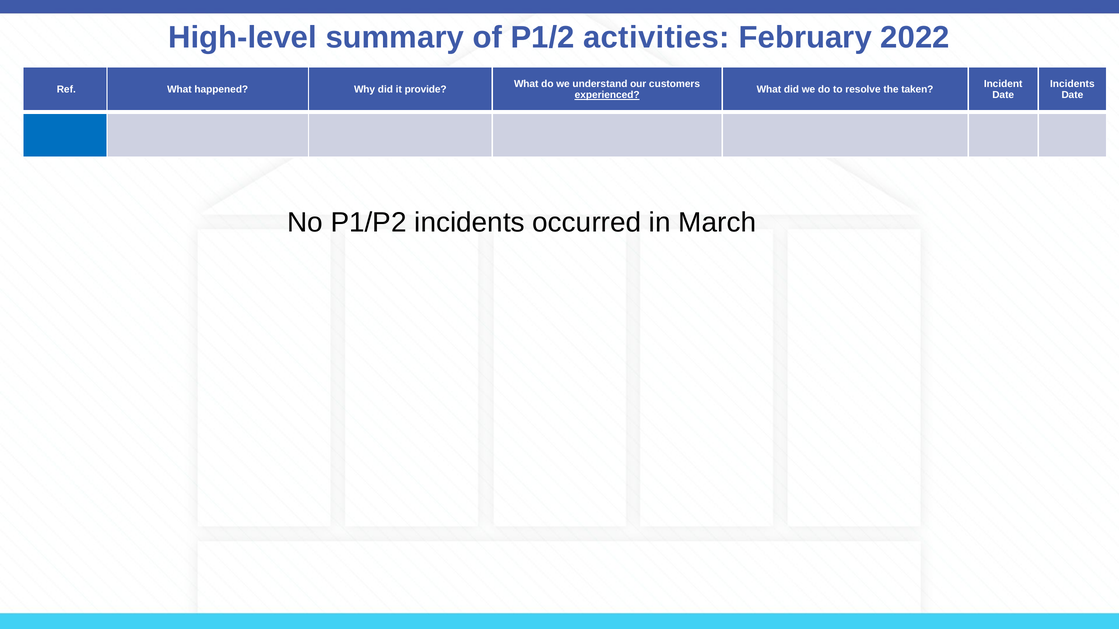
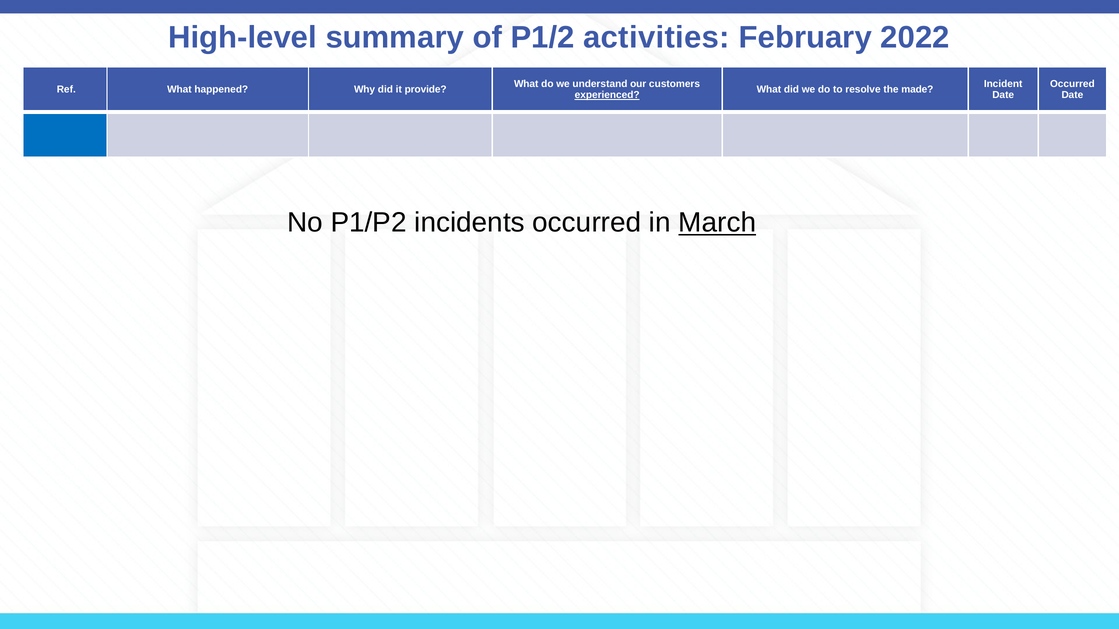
Incidents at (1072, 84): Incidents -> Occurred
taken: taken -> made
March underline: none -> present
